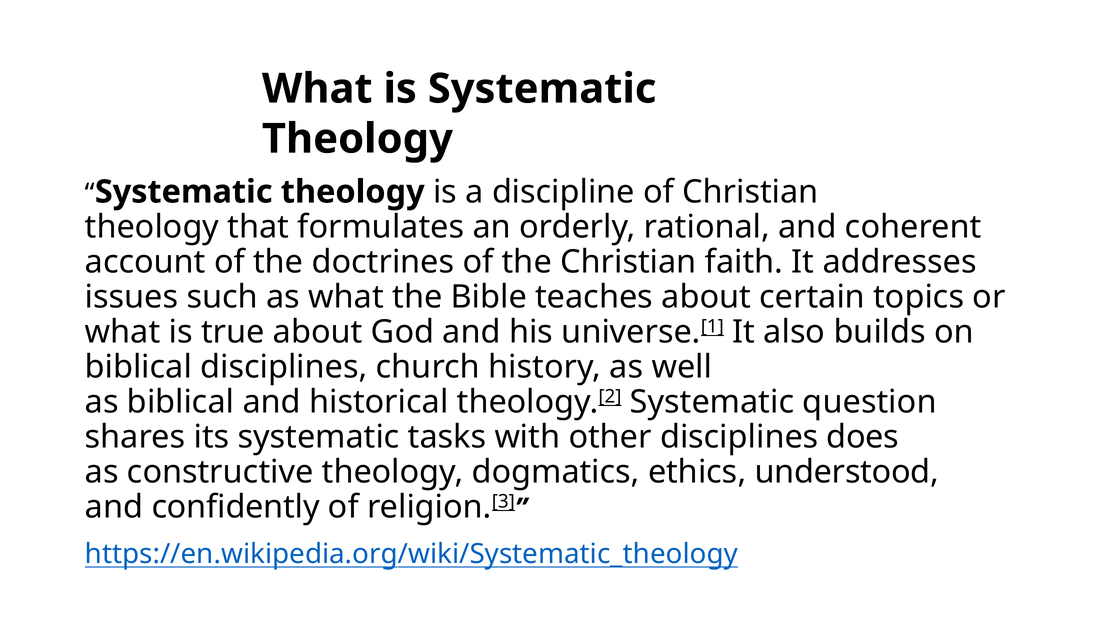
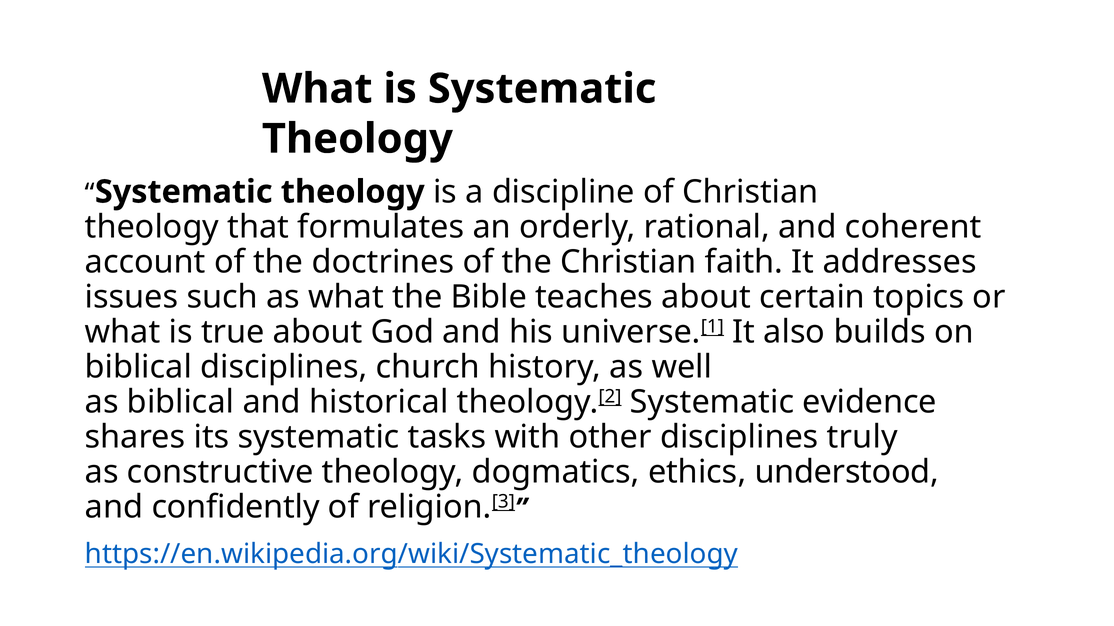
question: question -> evidence
does: does -> truly
